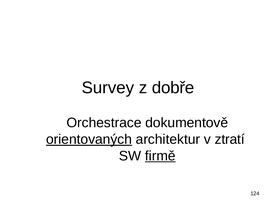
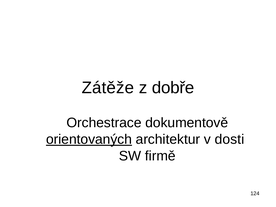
Survey: Survey -> Zátěže
ztratí: ztratí -> dosti
firmě underline: present -> none
